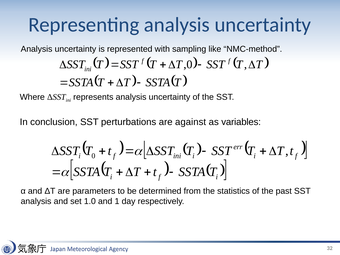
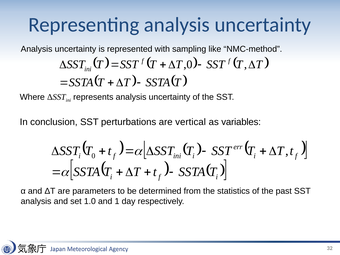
against: against -> vertical
